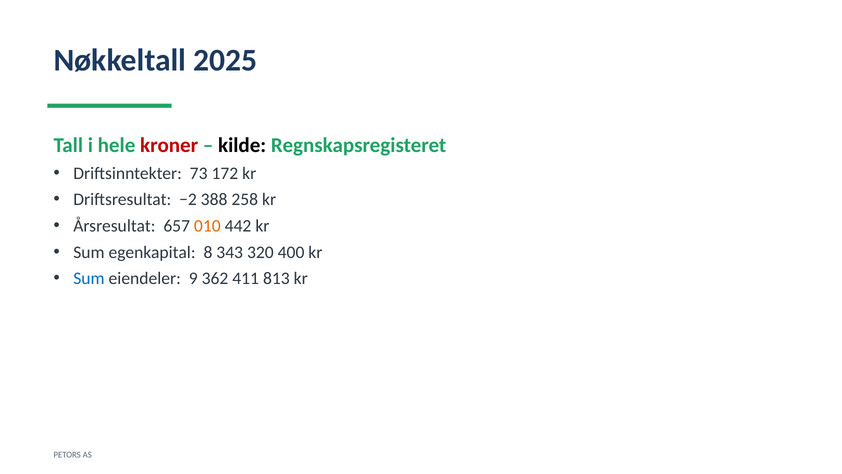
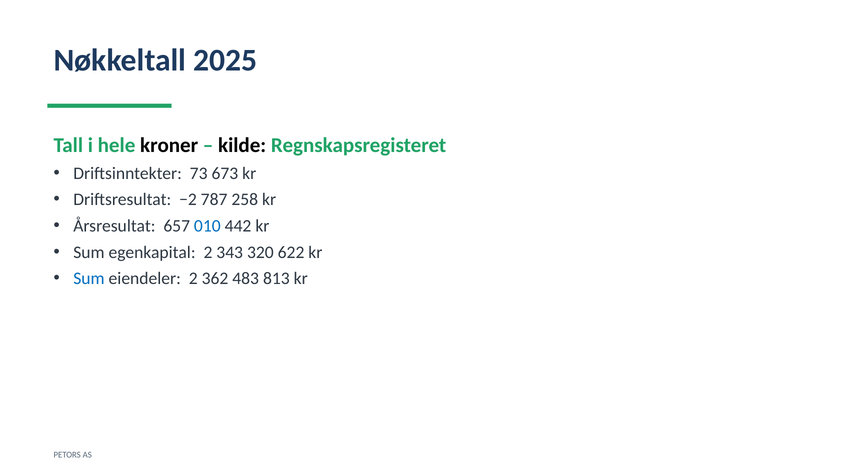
kroner colour: red -> black
172: 172 -> 673
388: 388 -> 787
010 colour: orange -> blue
egenkapital 8: 8 -> 2
400: 400 -> 622
eiendeler 9: 9 -> 2
411: 411 -> 483
